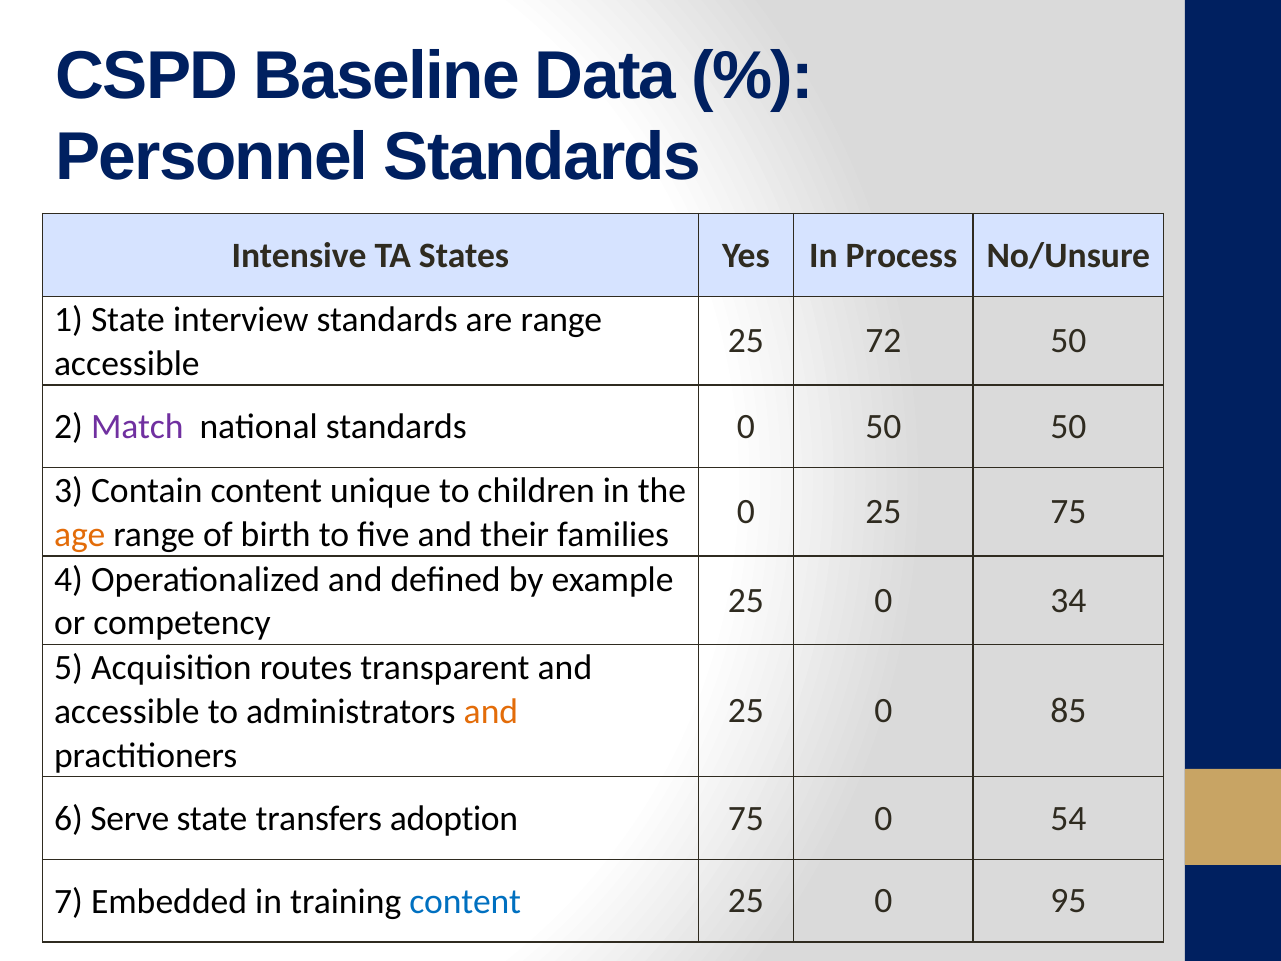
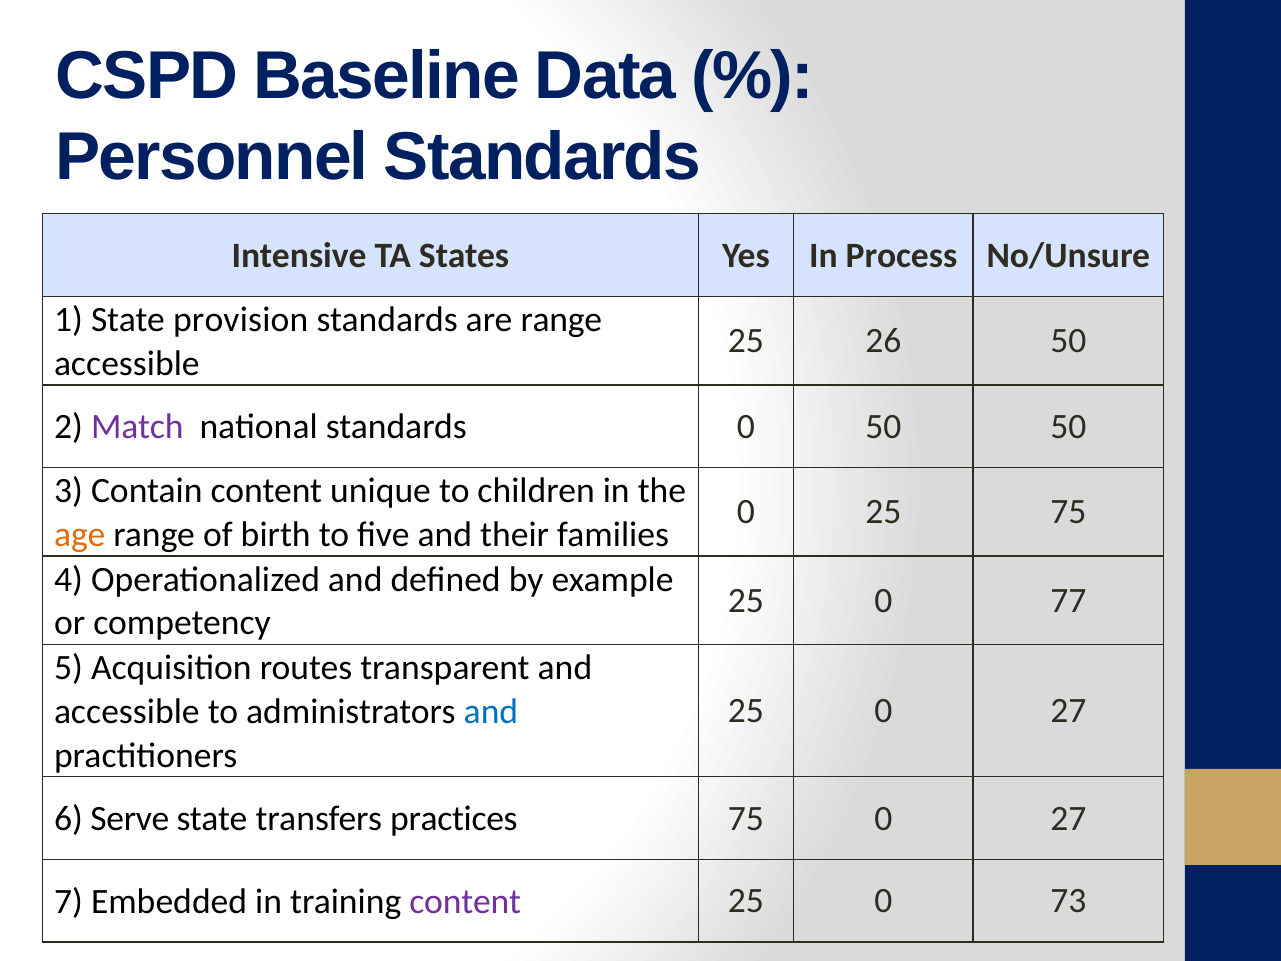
interview: interview -> provision
72: 72 -> 26
34: 34 -> 77
25 0 85: 85 -> 27
and at (491, 712) colour: orange -> blue
adoption: adoption -> practices
75 0 54: 54 -> 27
content at (465, 902) colour: blue -> purple
95: 95 -> 73
